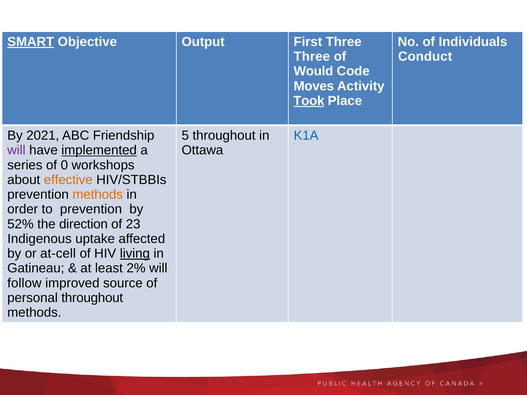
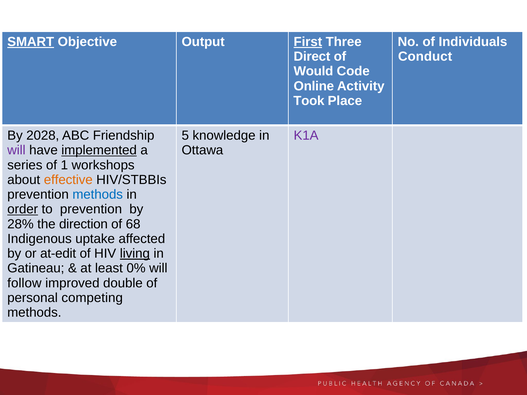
First underline: none -> present
Three at (312, 57): Three -> Direct
Moves: Moves -> Online
Took underline: present -> none
2021: 2021 -> 2028
5 throughout: throughout -> knowledge
K1A colour: blue -> purple
0: 0 -> 1
methods at (98, 195) colour: orange -> blue
order underline: none -> present
52%: 52% -> 28%
23: 23 -> 68
at-cell: at-cell -> at-edit
2%: 2% -> 0%
source: source -> double
personal throughout: throughout -> competing
